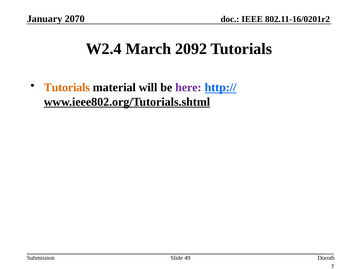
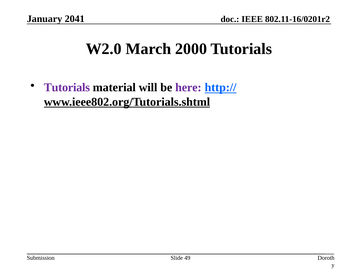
2070: 2070 -> 2041
W2.4: W2.4 -> W2.0
2092: 2092 -> 2000
Tutorials at (67, 87) colour: orange -> purple
